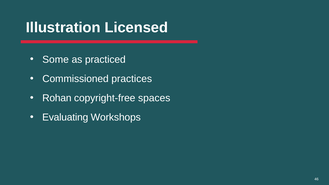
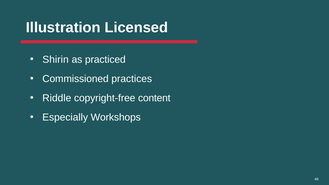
Some: Some -> Shirin
Rohan: Rohan -> Riddle
spaces: spaces -> content
Evaluating: Evaluating -> Especially
